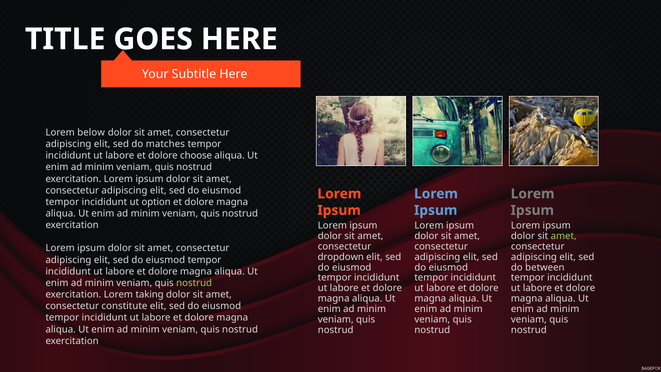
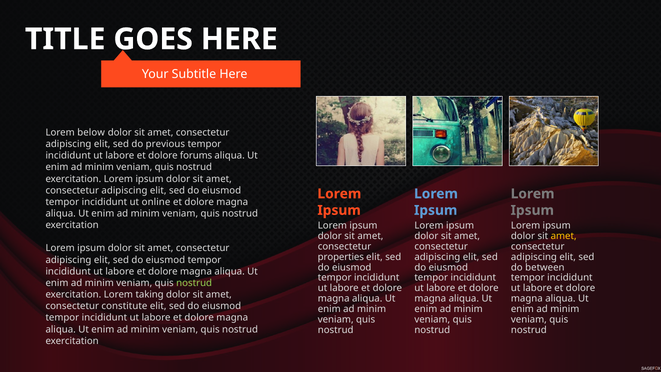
matches: matches -> previous
choose: choose -> forums
option: option -> online
amet at (564, 236) colour: light green -> yellow
dropdown: dropdown -> properties
